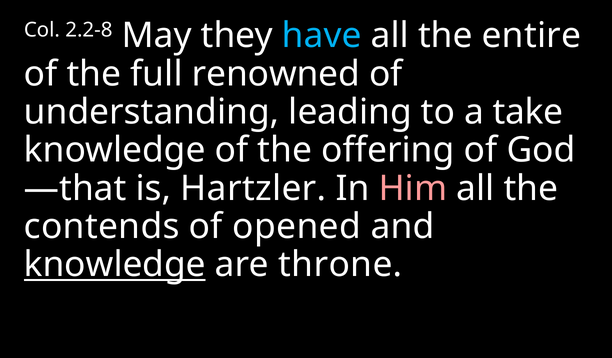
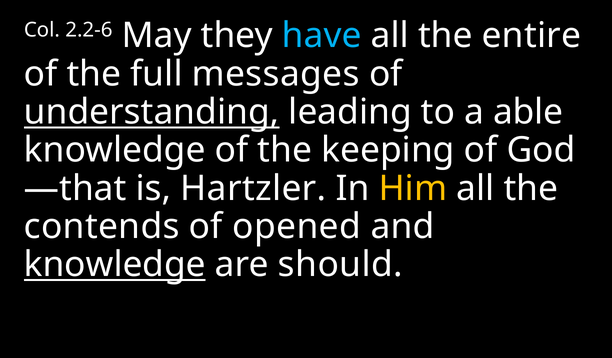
2.2-8: 2.2-8 -> 2.2-6
renowned: renowned -> messages
understanding underline: none -> present
take: take -> able
offering: offering -> keeping
Him colour: pink -> yellow
throne: throne -> should
